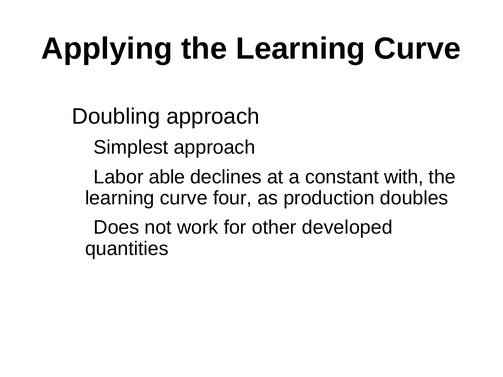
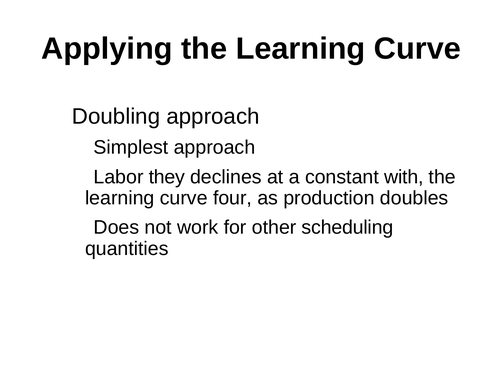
able: able -> they
developed: developed -> scheduling
